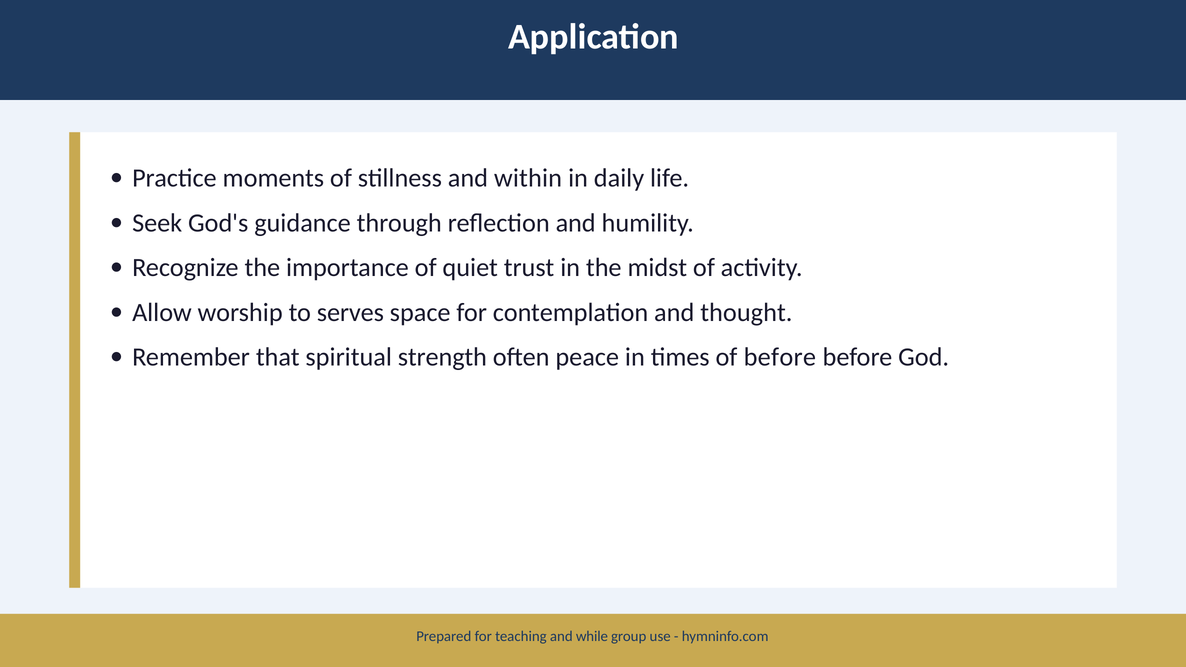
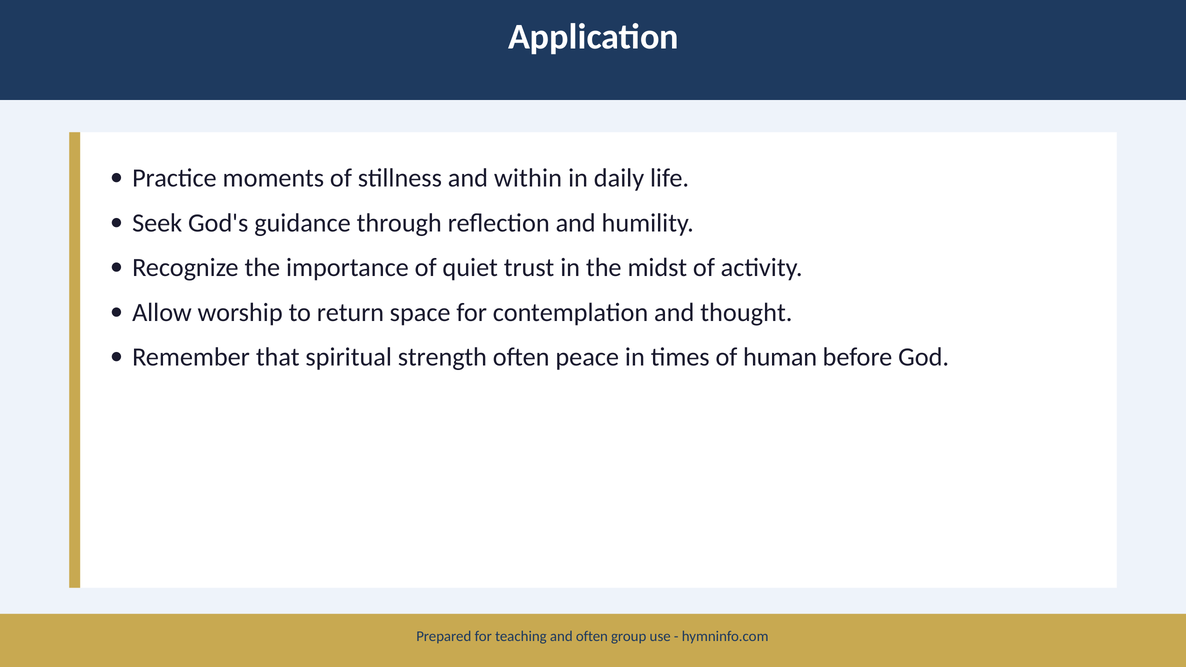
serves: serves -> return
of before: before -> human
and while: while -> often
